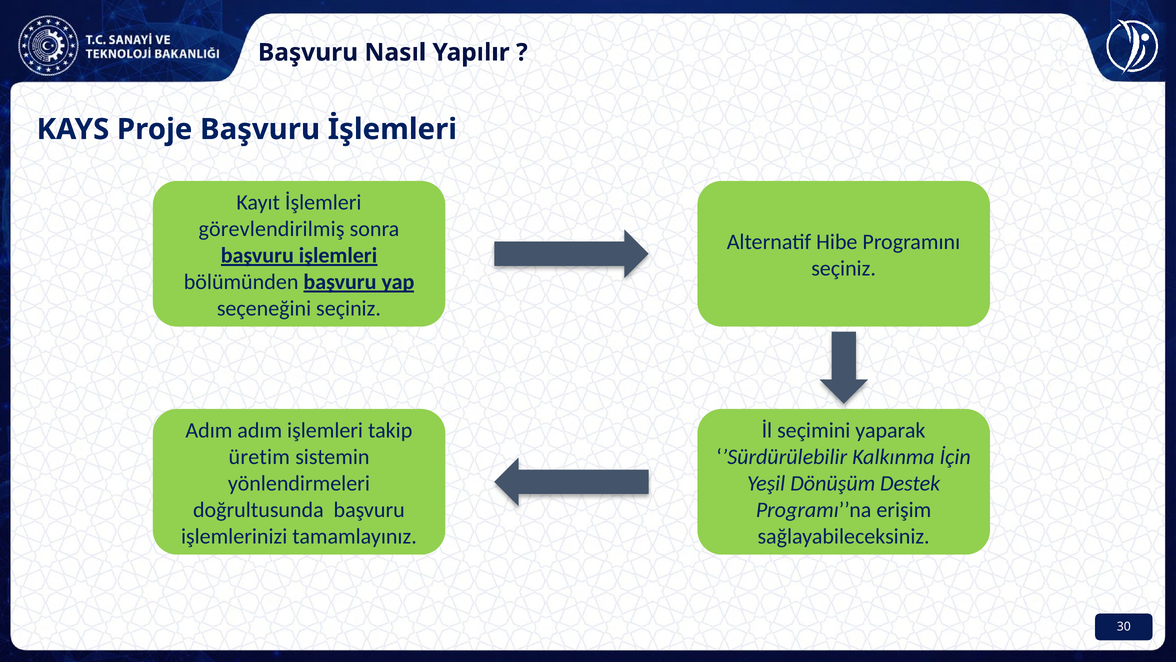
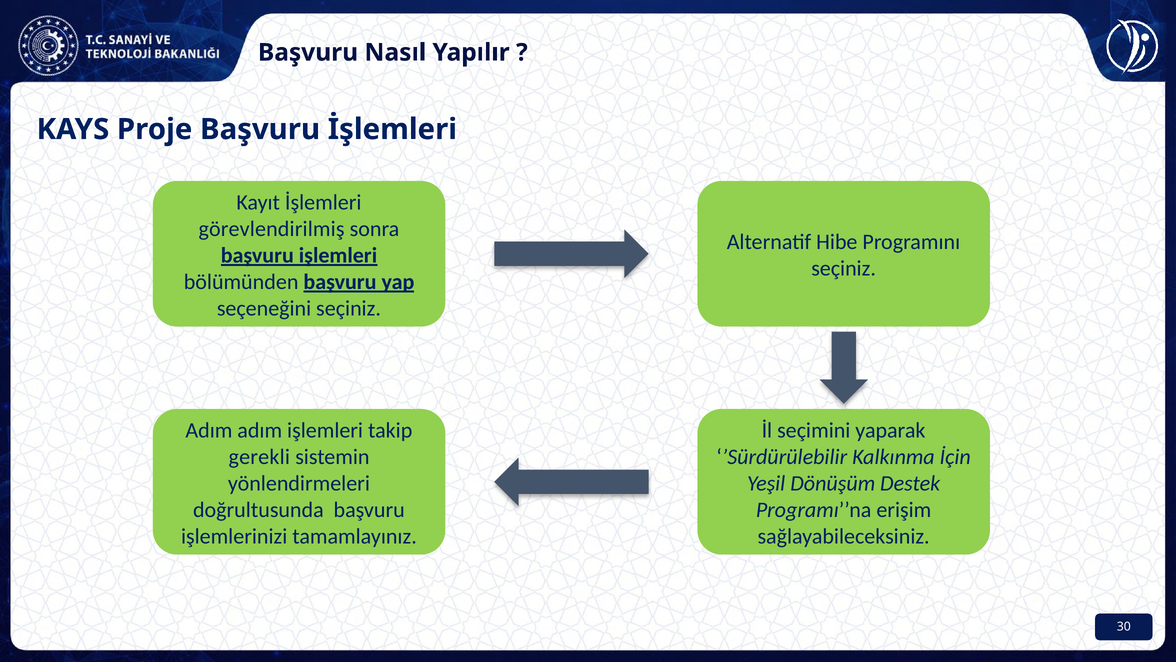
üretim: üretim -> gerekli
